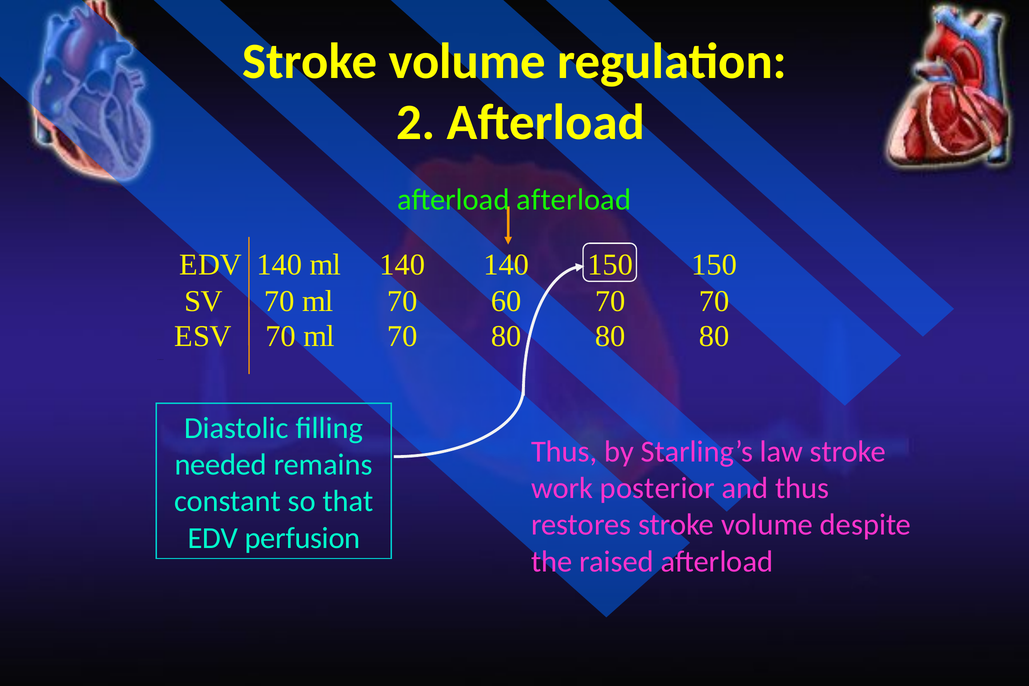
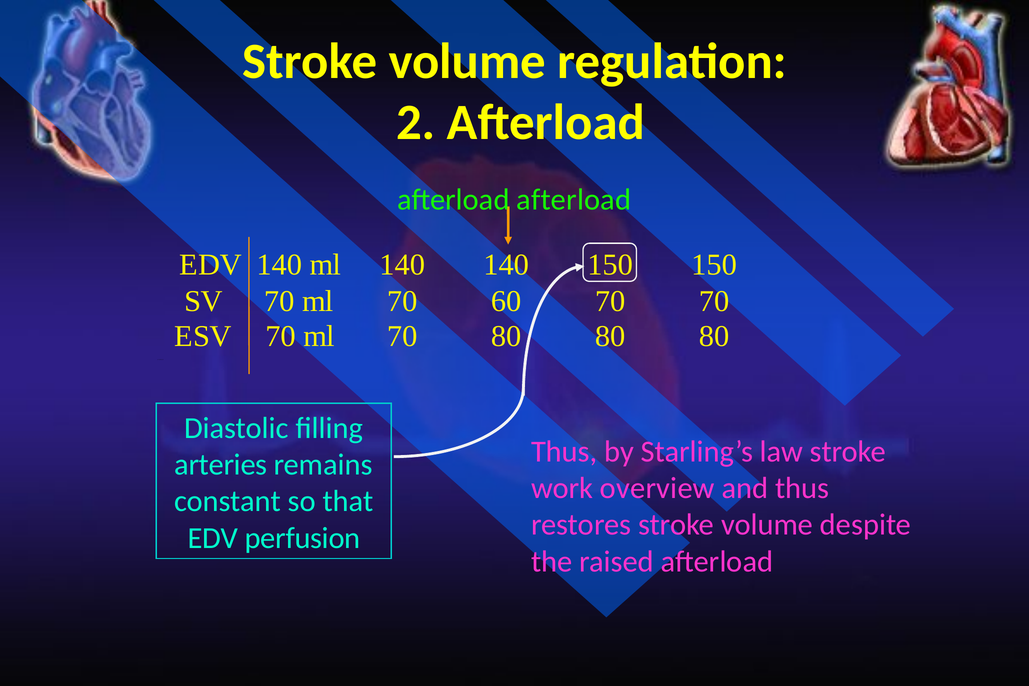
needed: needed -> arteries
posterior: posterior -> overview
